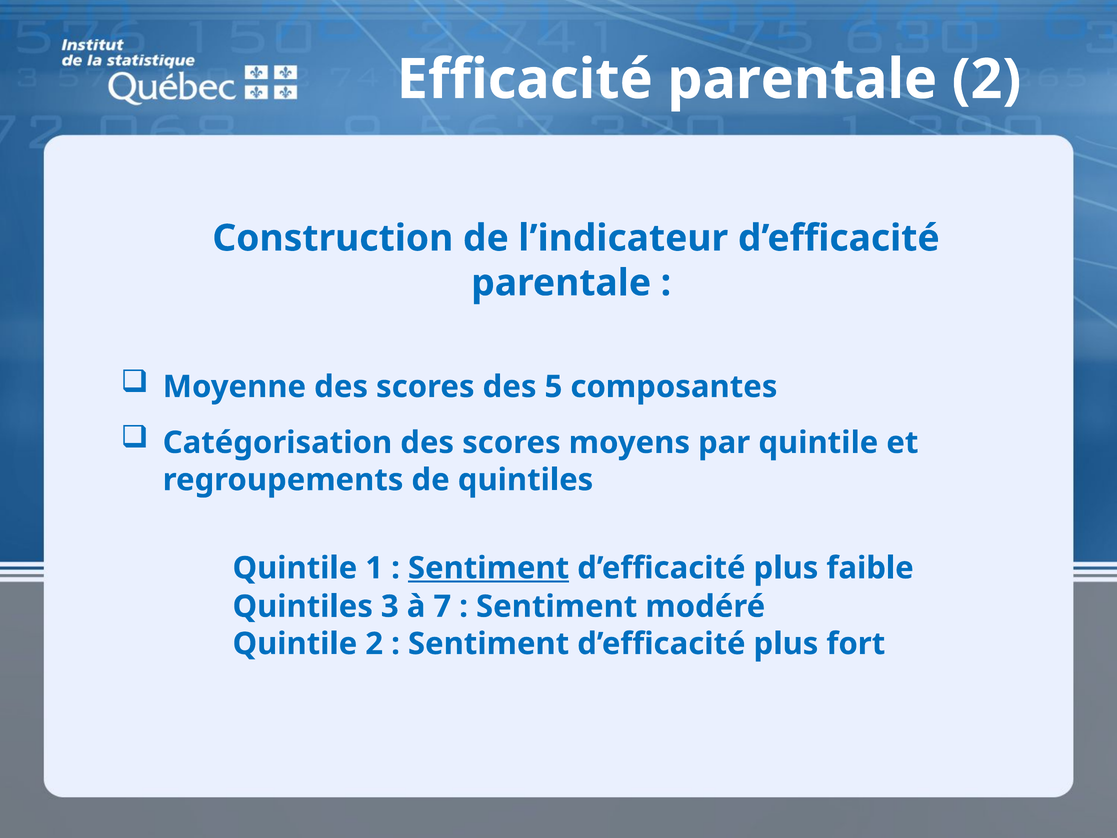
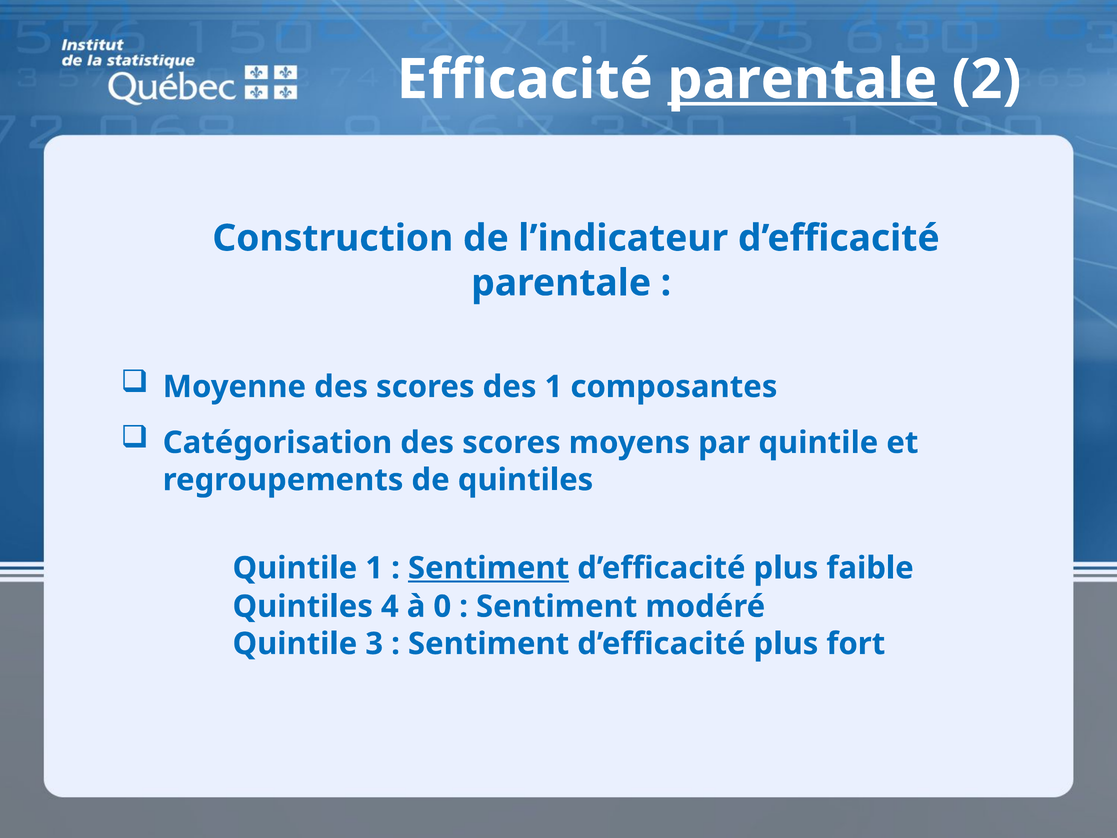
parentale at (802, 80) underline: none -> present
des 5: 5 -> 1
3: 3 -> 4
7: 7 -> 0
Quintile 2: 2 -> 3
